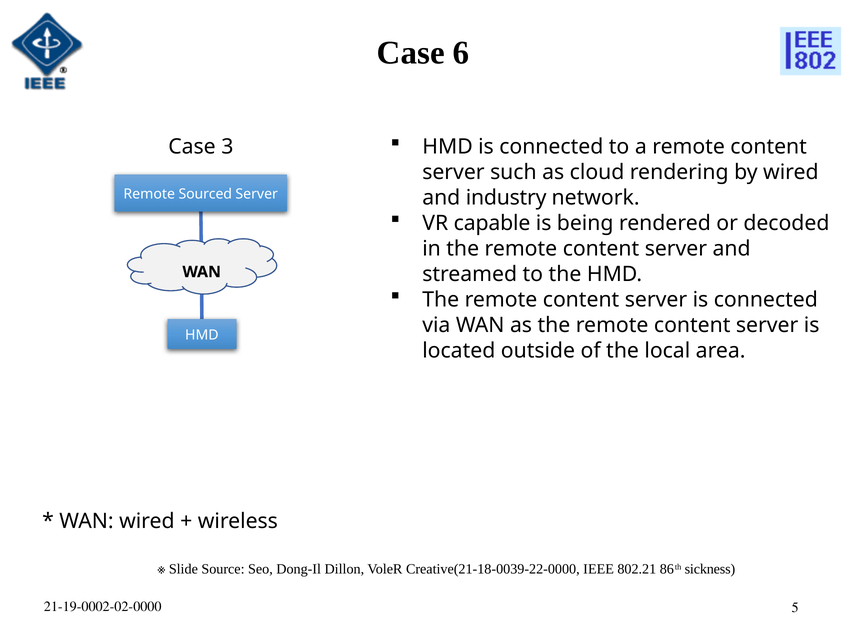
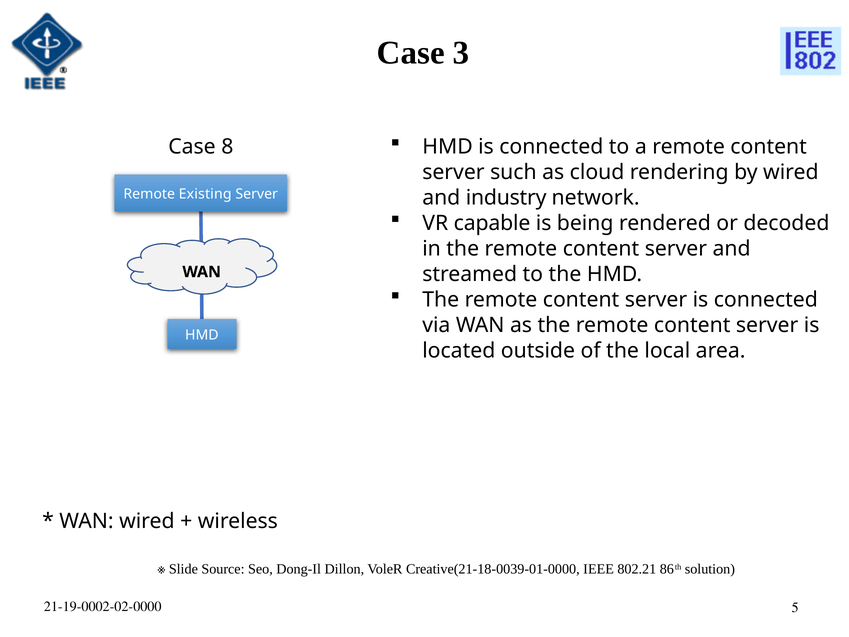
6: 6 -> 3
3: 3 -> 8
Sourced: Sourced -> Existing
Creative(21-18-0039-22-0000: Creative(21-18-0039-22-0000 -> Creative(21-18-0039-01-0000
sickness: sickness -> solution
